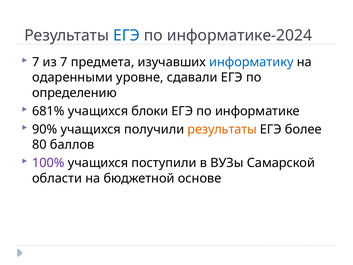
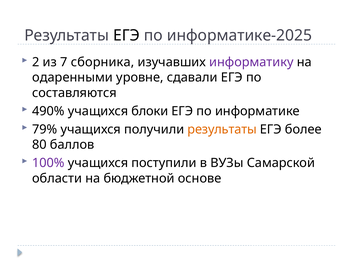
ЕГЭ at (126, 35) colour: blue -> black
информатике-2024: информатике-2024 -> информатике-2025
7 at (36, 62): 7 -> 2
предмета: предмета -> сборника
информатику colour: blue -> purple
определению: определению -> составляются
681%: 681% -> 490%
90%: 90% -> 79%
